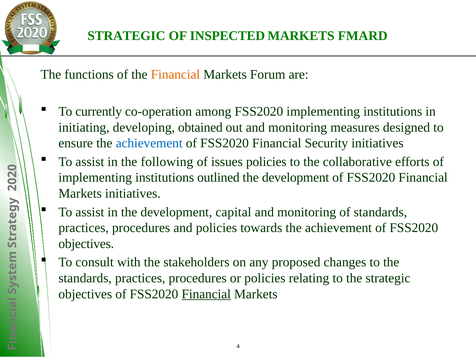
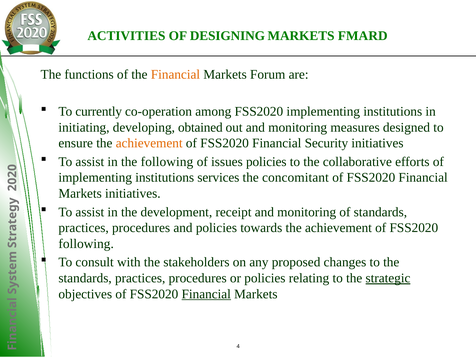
STRATEGIC at (126, 36): STRATEGIC -> ACTIVITIES
INSPECTED: INSPECTED -> DESIGNING
achievement at (149, 143) colour: blue -> orange
outlined: outlined -> services
development at (296, 178): development -> concomitant
capital: capital -> receipt
objectives at (86, 244): objectives -> following
strategic at (388, 278) underline: none -> present
